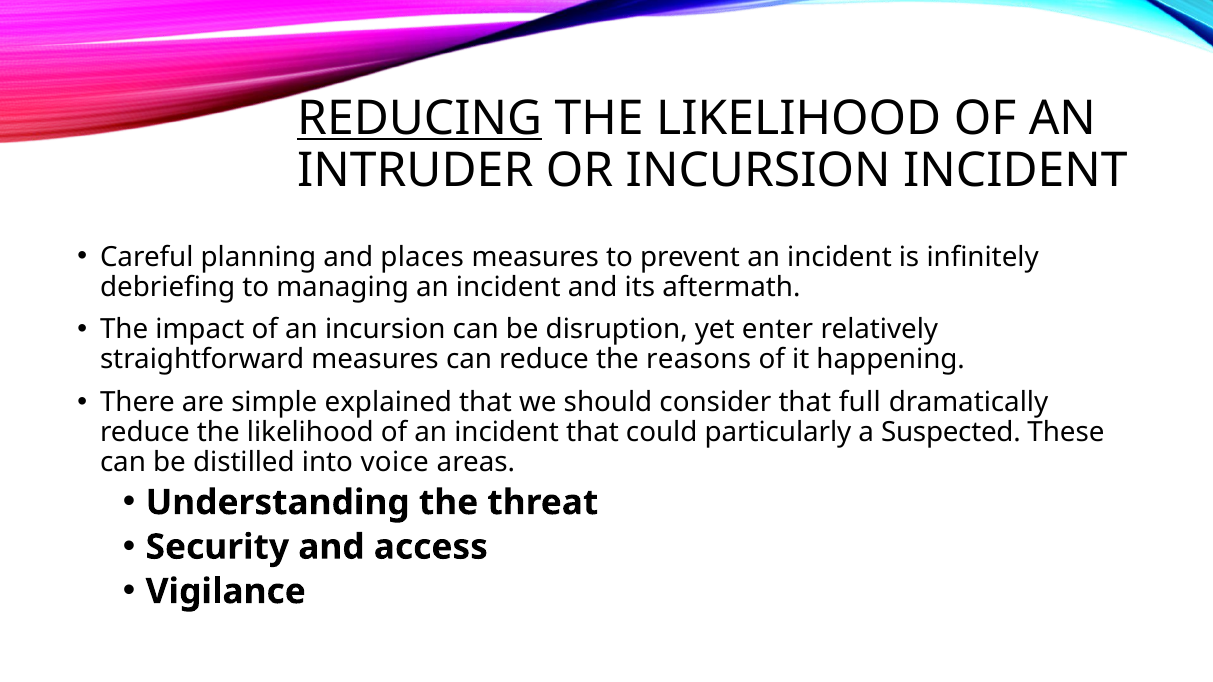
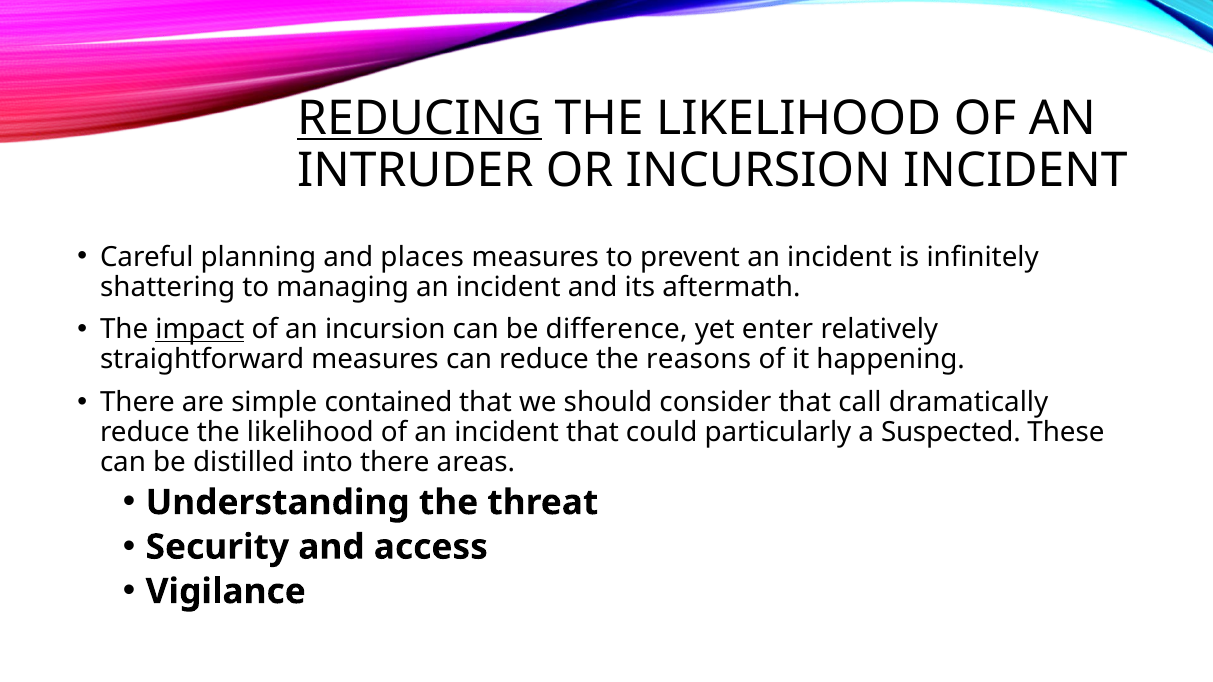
debriefing: debriefing -> shattering
impact underline: none -> present
disruption: disruption -> difference
explained: explained -> contained
full: full -> call
into voice: voice -> there
